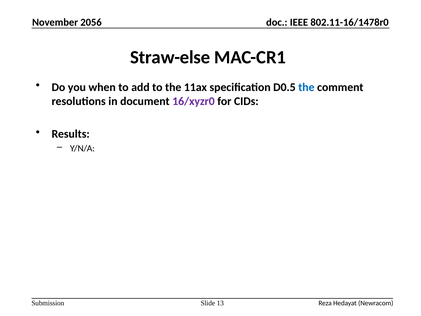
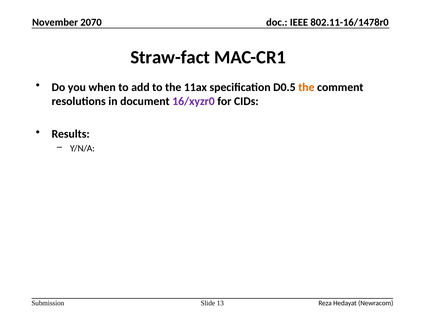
2056: 2056 -> 2070
Straw-else: Straw-else -> Straw-fact
the at (306, 87) colour: blue -> orange
